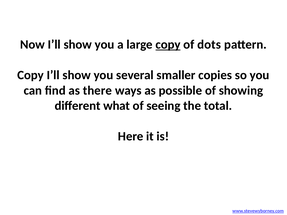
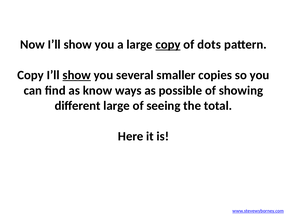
show at (77, 75) underline: none -> present
there: there -> know
different what: what -> large
